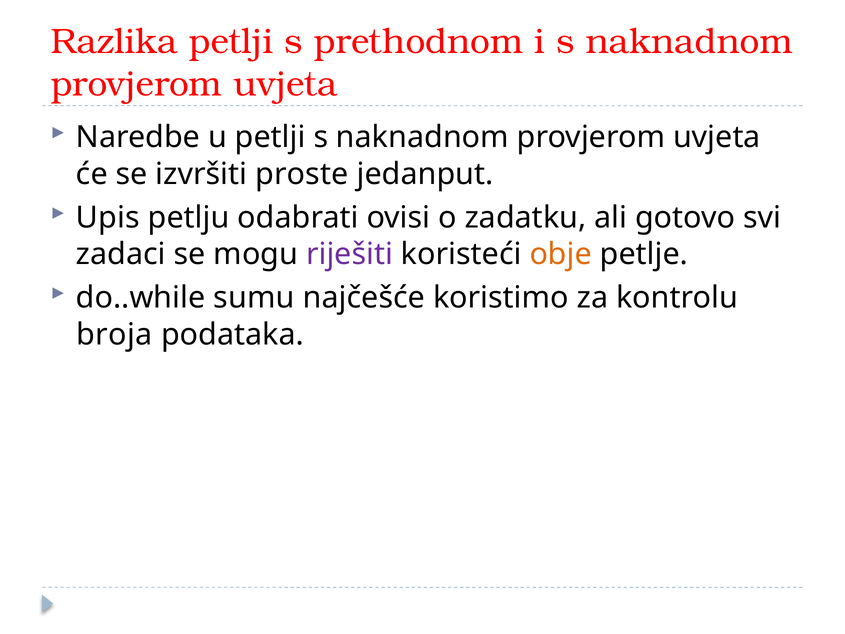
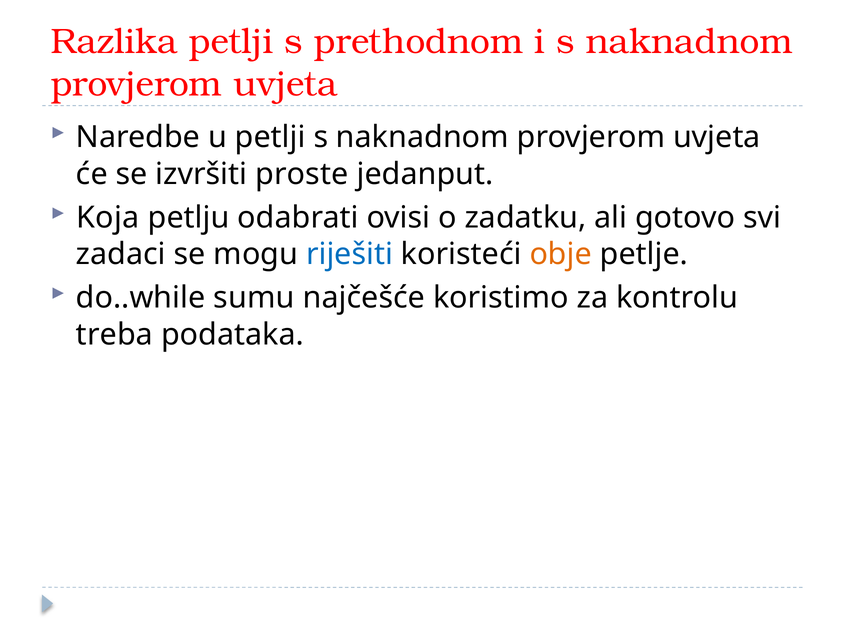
Upis: Upis -> Koja
riješiti colour: purple -> blue
broja: broja -> treba
